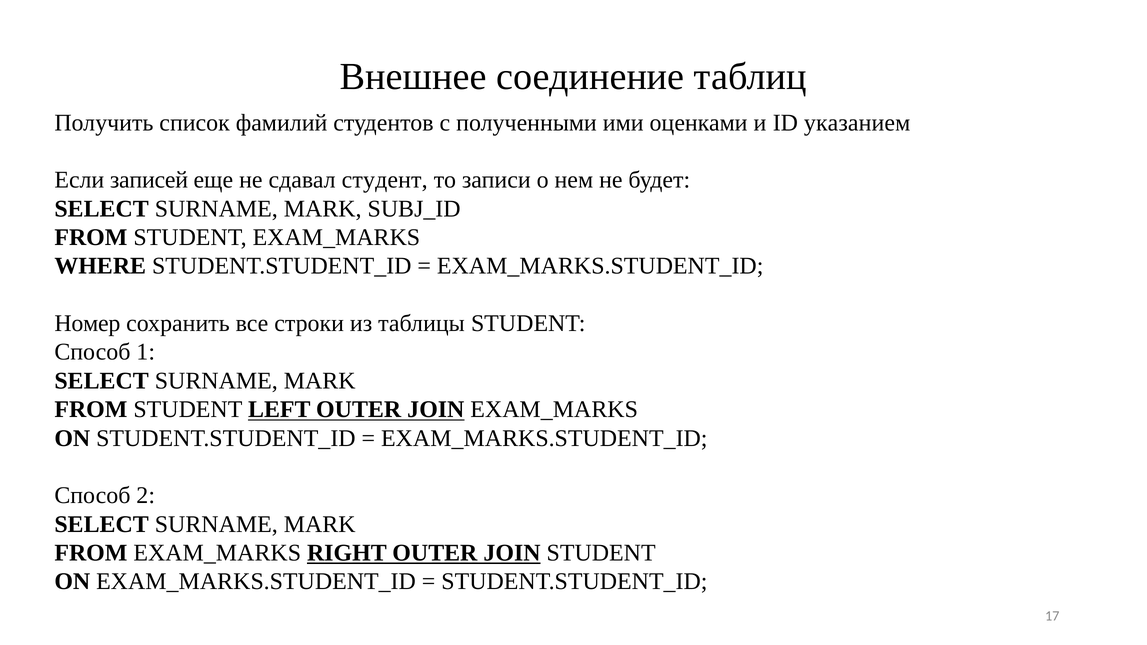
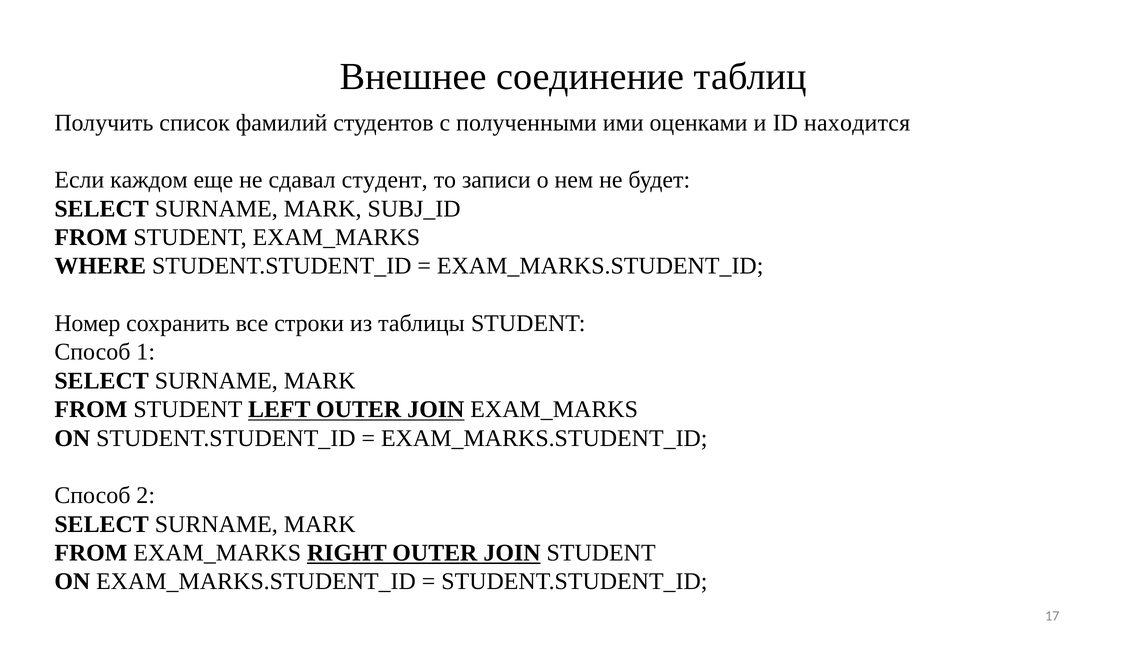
указанием: указанием -> находится
записей: записей -> каждом
